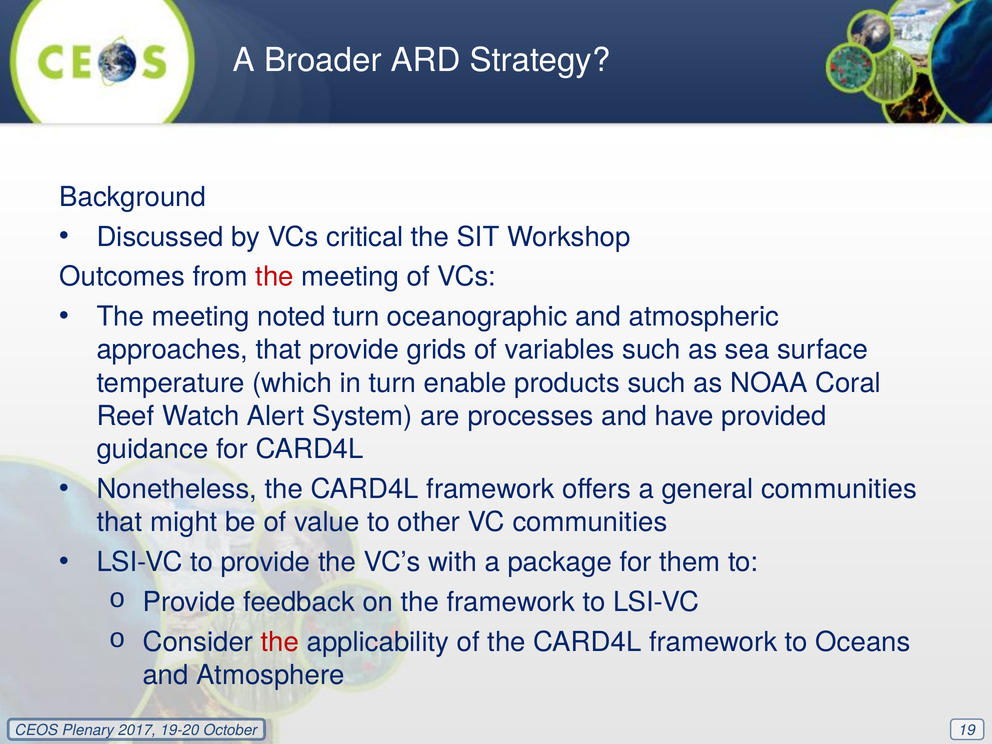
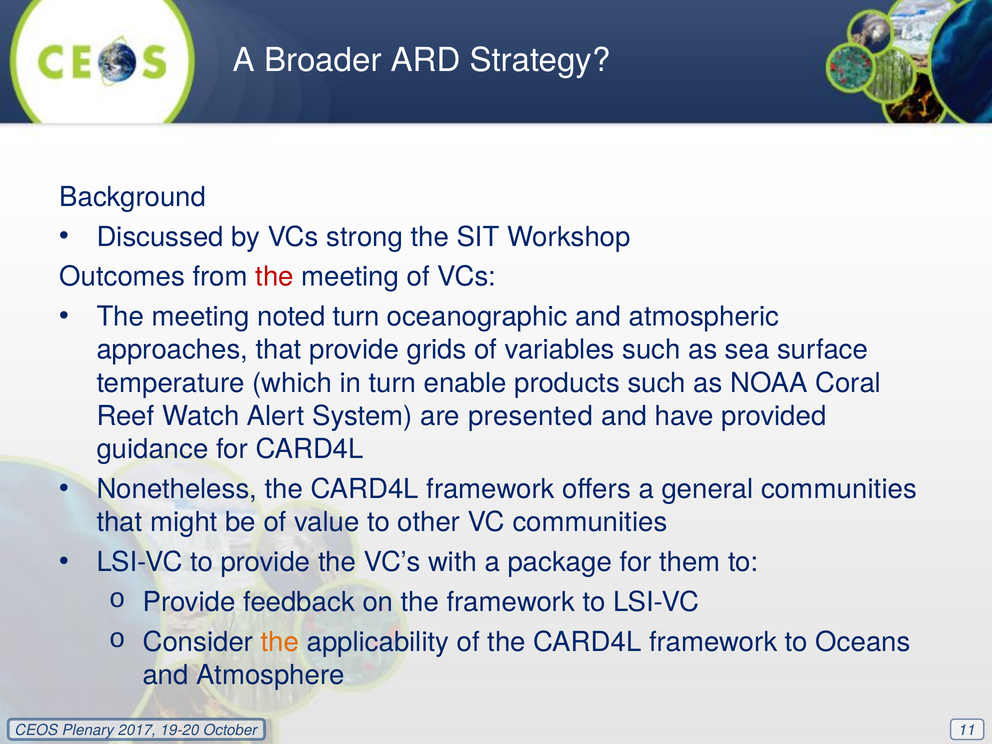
critical: critical -> strong
processes: processes -> presented
the at (280, 642) colour: red -> orange
19: 19 -> 11
